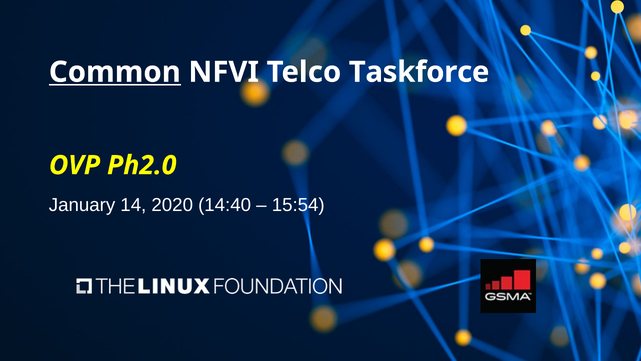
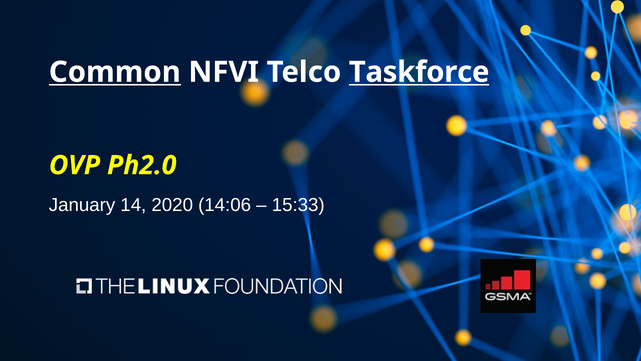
Taskforce underline: none -> present
14:40: 14:40 -> 14:06
15:54: 15:54 -> 15:33
